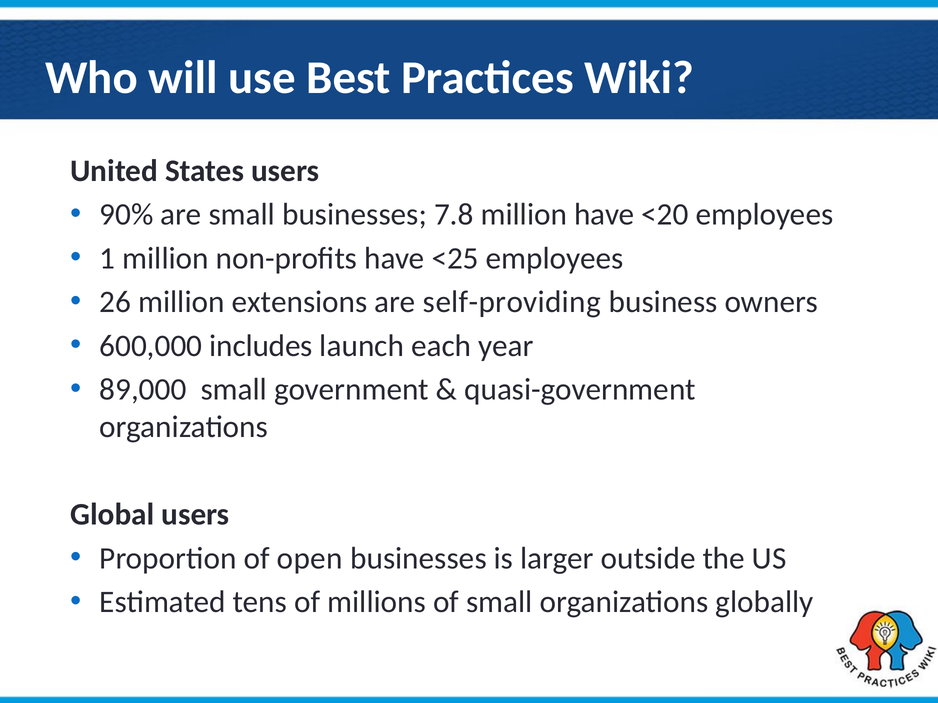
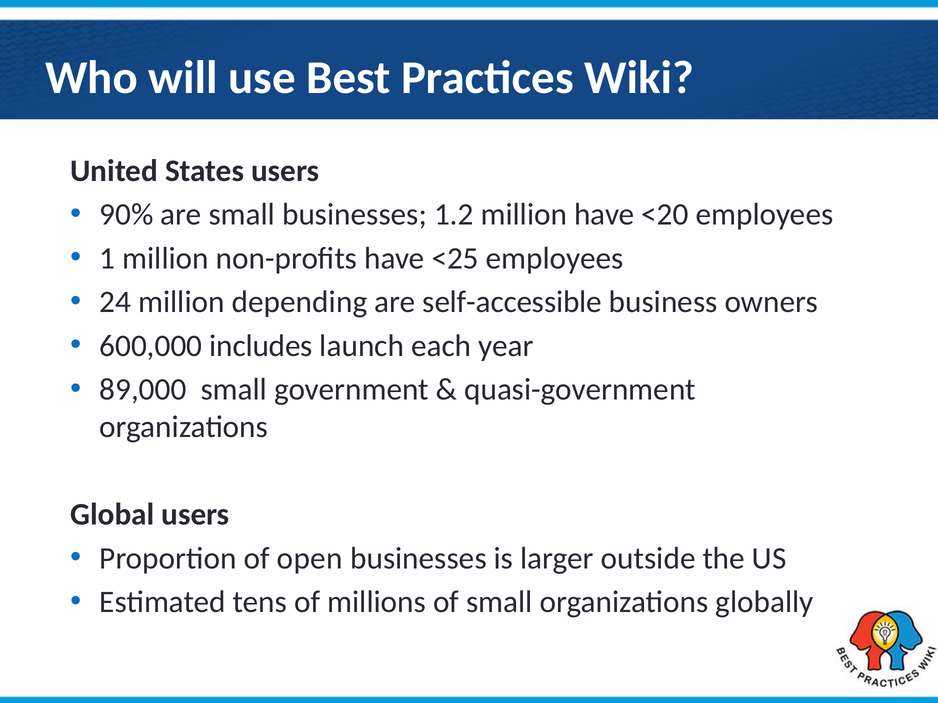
7.8: 7.8 -> 1.2
26: 26 -> 24
extensions: extensions -> depending
self-providing: self-providing -> self-accessible
